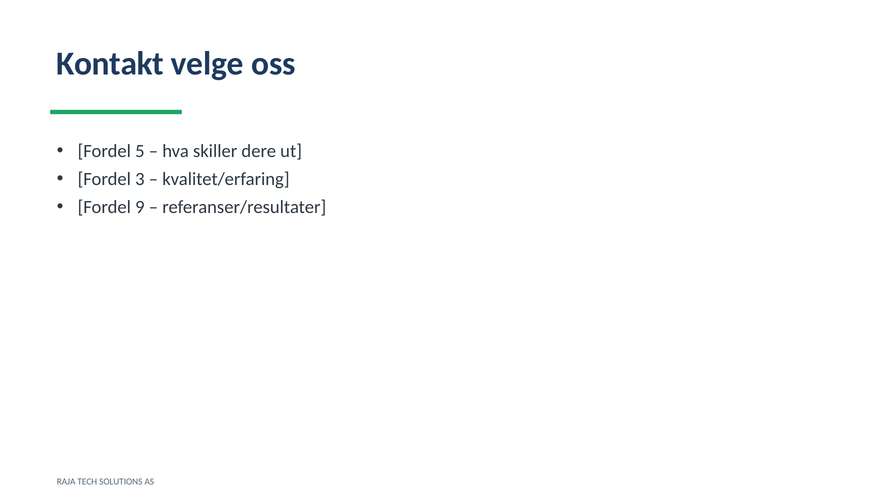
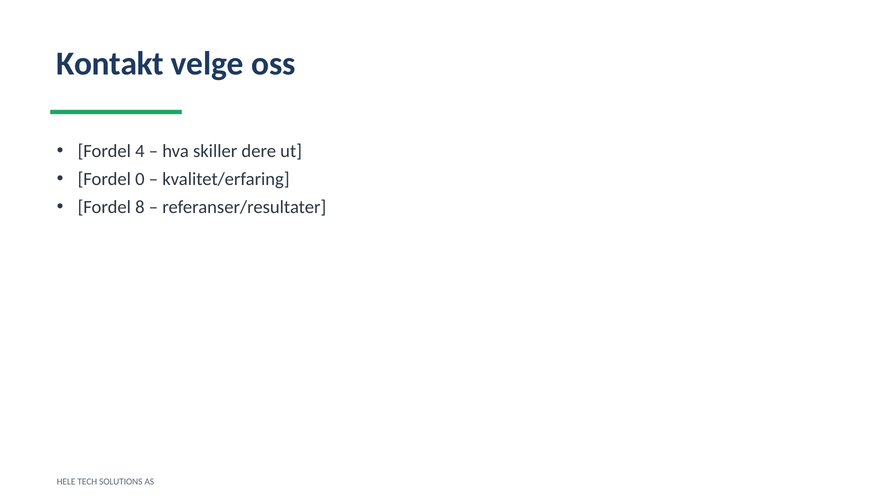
5: 5 -> 4
3: 3 -> 0
9: 9 -> 8
RAJA: RAJA -> HELE
